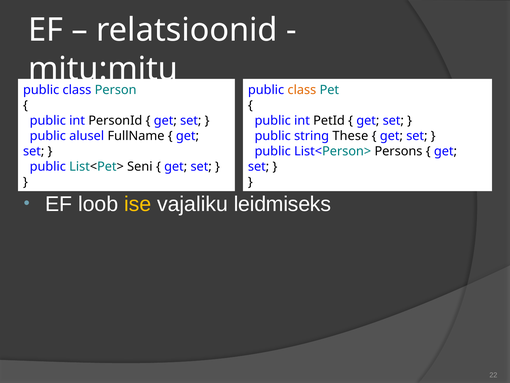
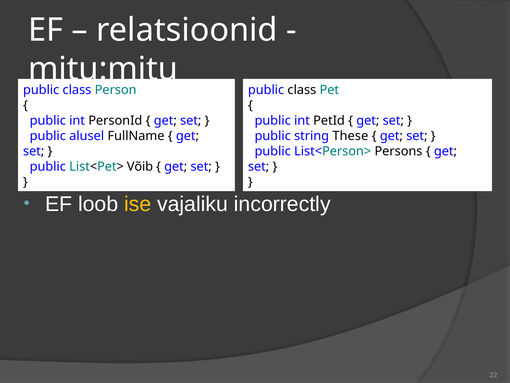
class at (302, 90) colour: orange -> black
Seni: Seni -> Võib
leidmiseks: leidmiseks -> incorrectly
